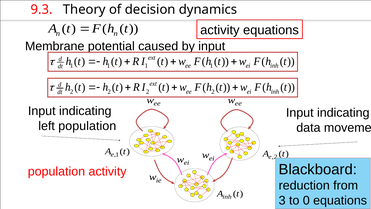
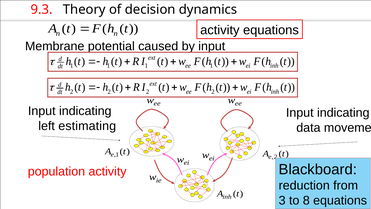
left population: population -> estimating
0: 0 -> 8
